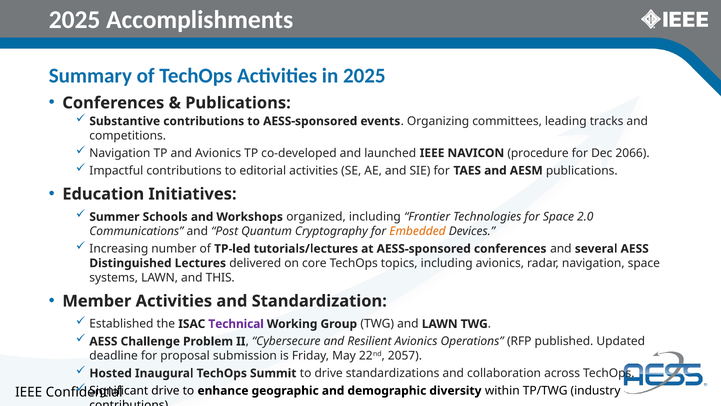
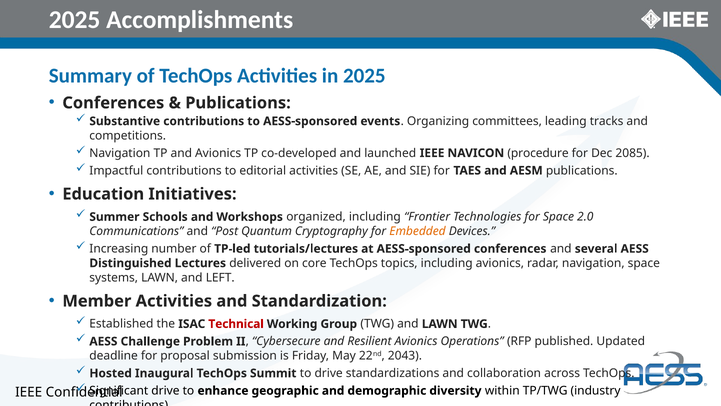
2066: 2066 -> 2085
THIS: THIS -> LEFT
Technical colour: purple -> red
2057: 2057 -> 2043
